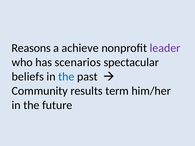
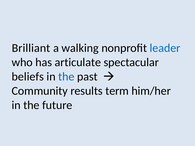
Reasons: Reasons -> Brilliant
achieve: achieve -> walking
leader colour: purple -> blue
scenarios: scenarios -> articulate
